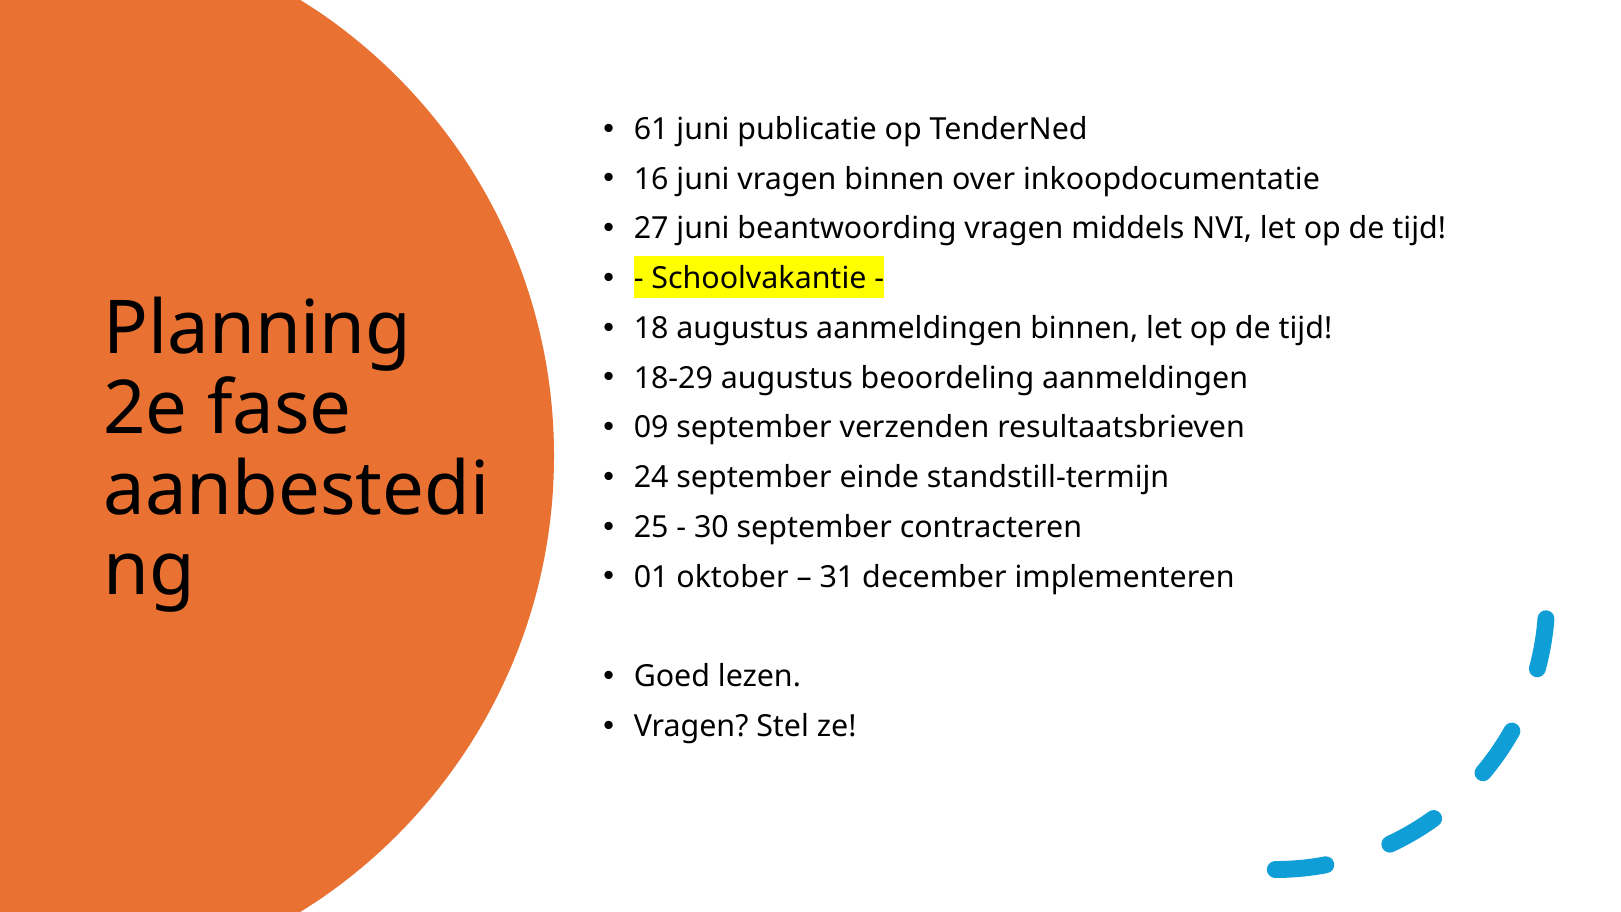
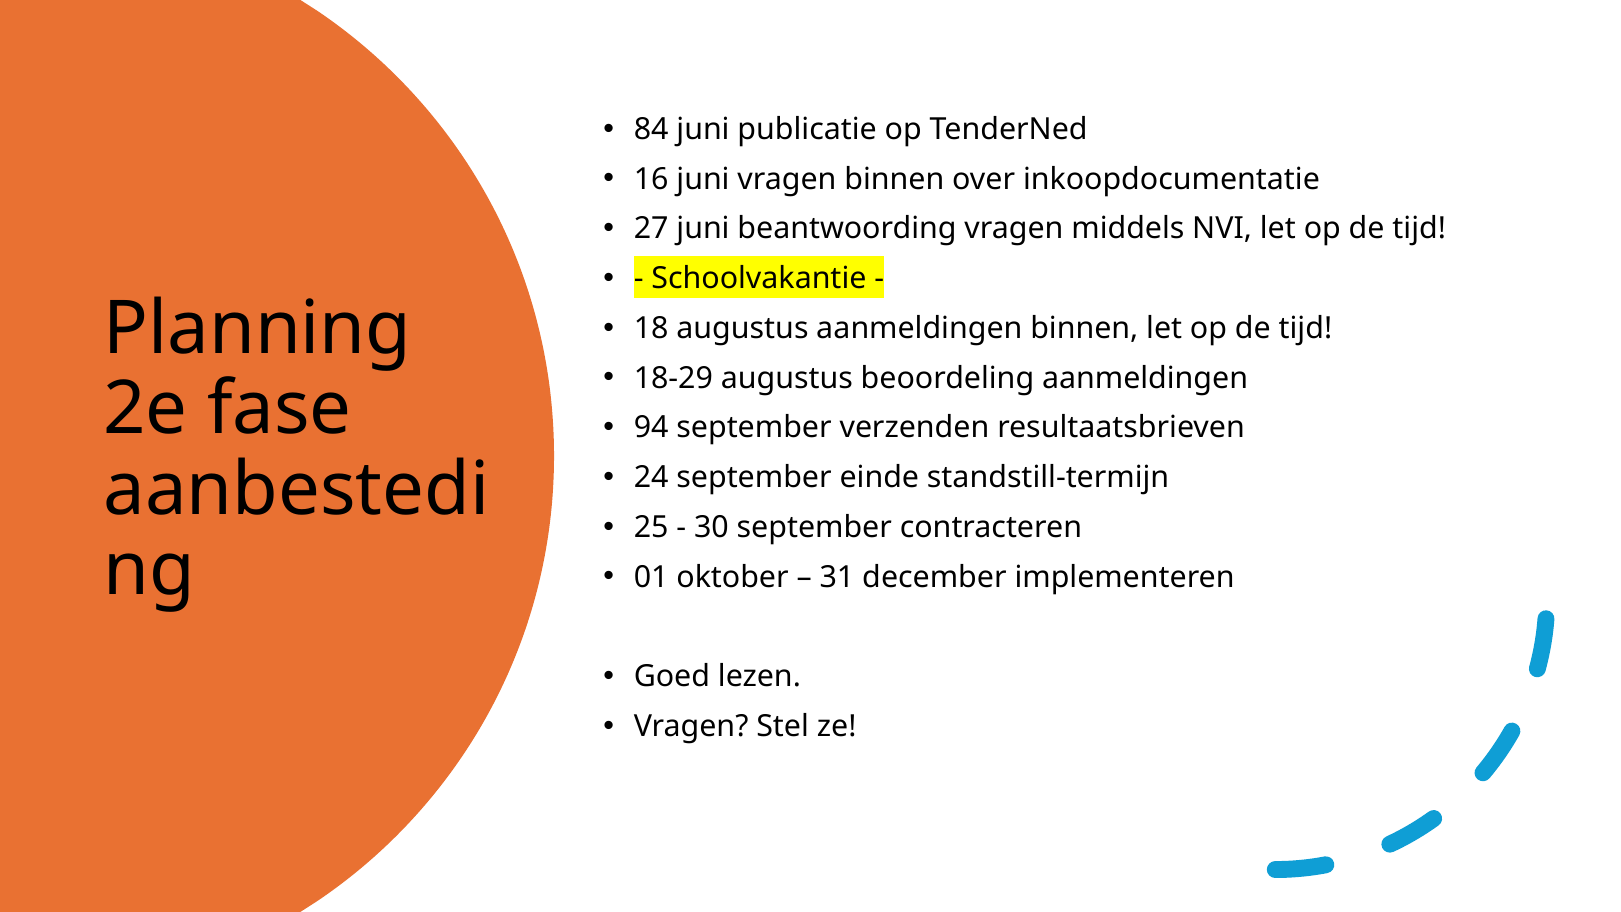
61: 61 -> 84
09: 09 -> 94
